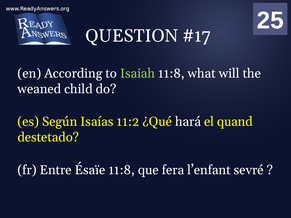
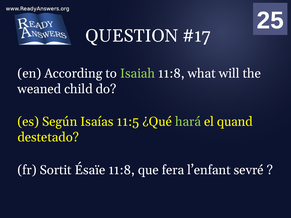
11:2: 11:2 -> 11:5
hará colour: white -> light green
Entre: Entre -> Sortit
